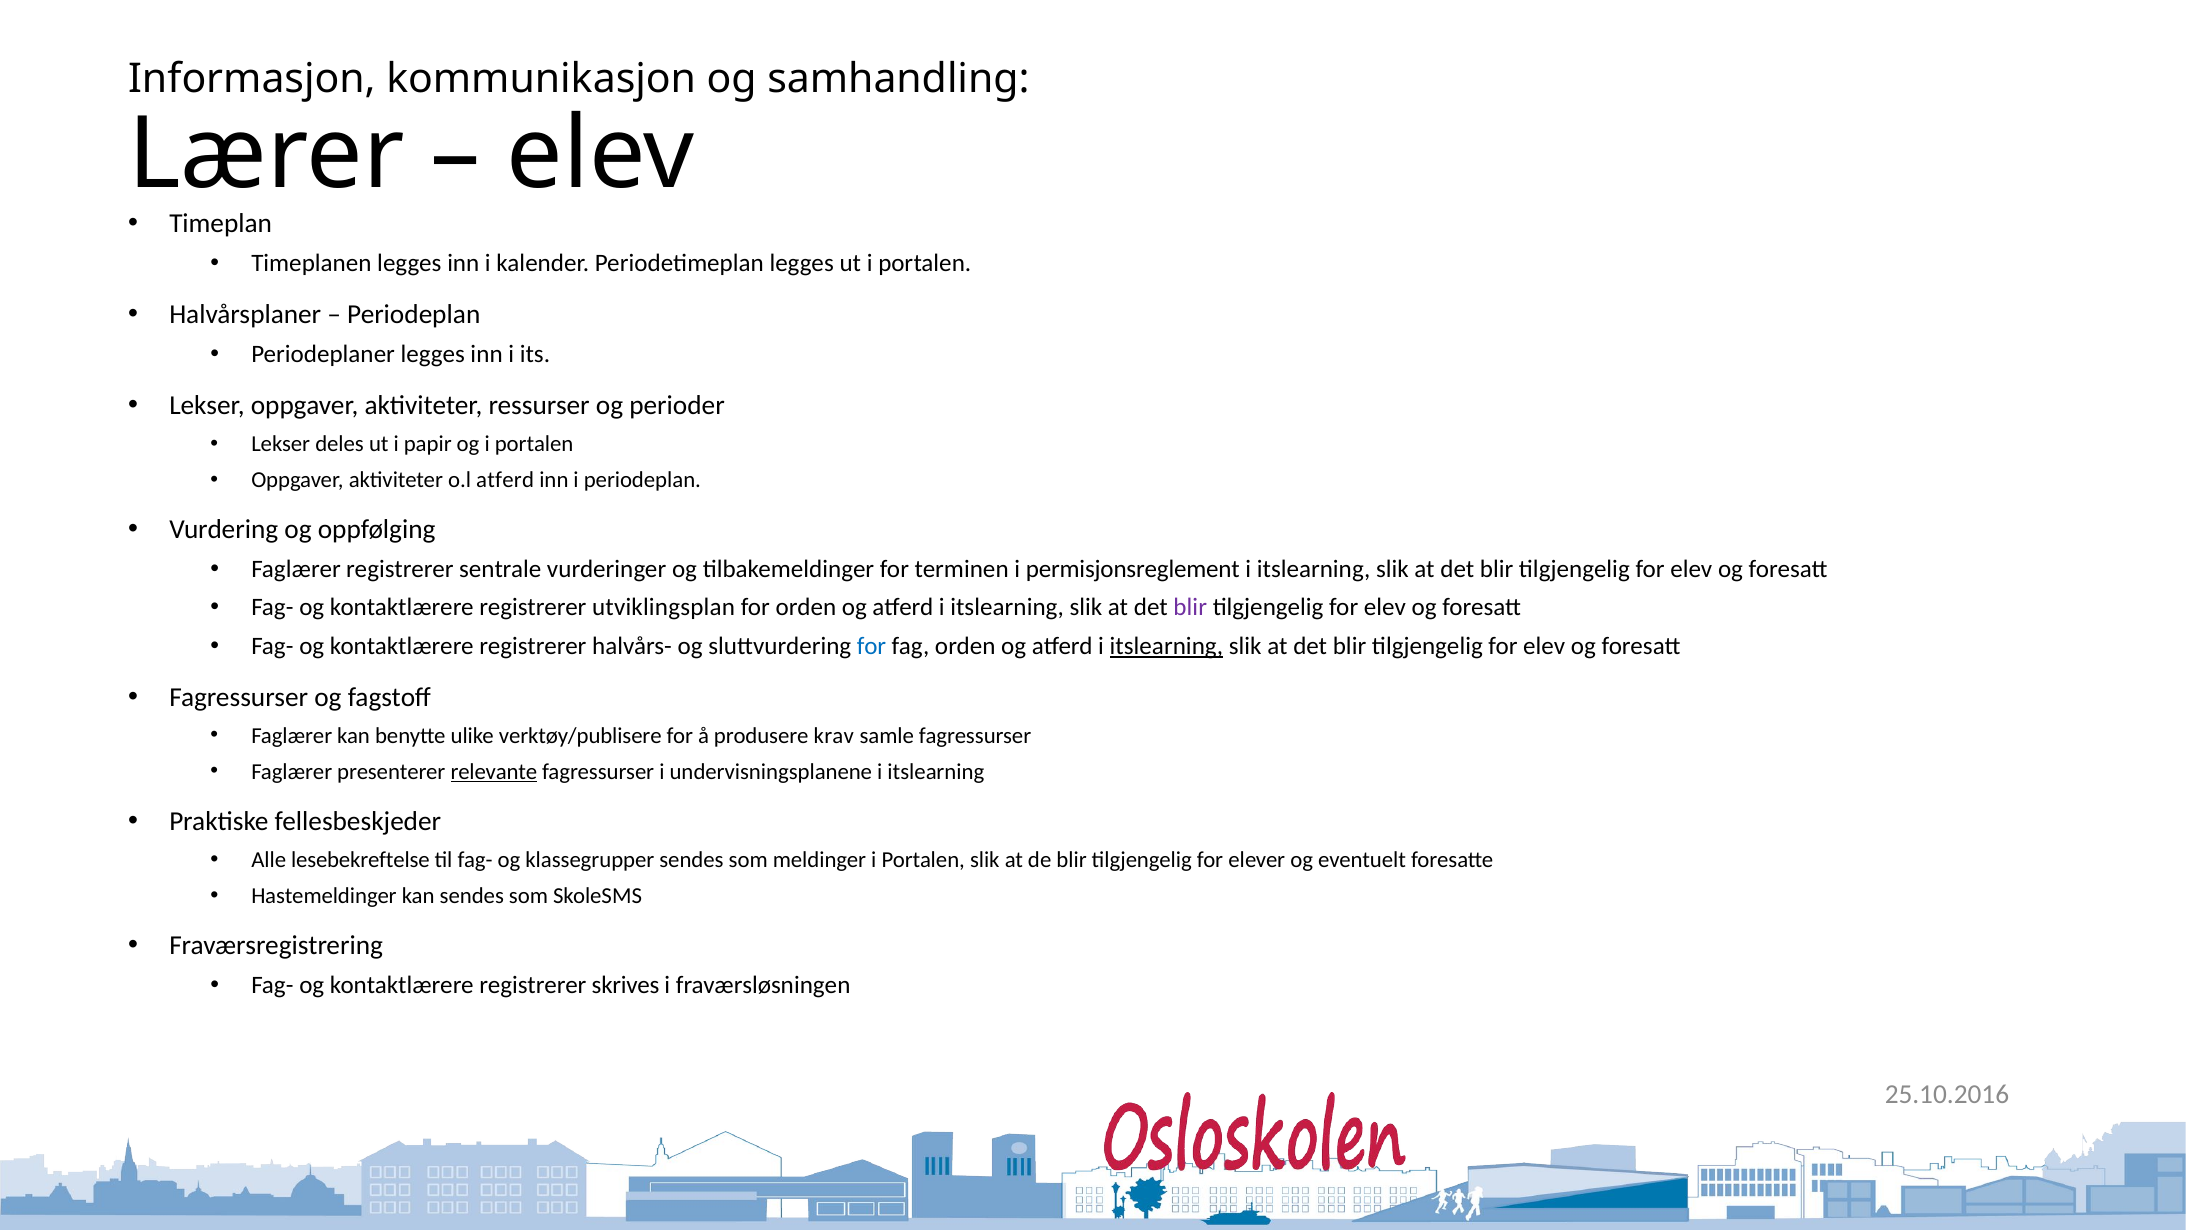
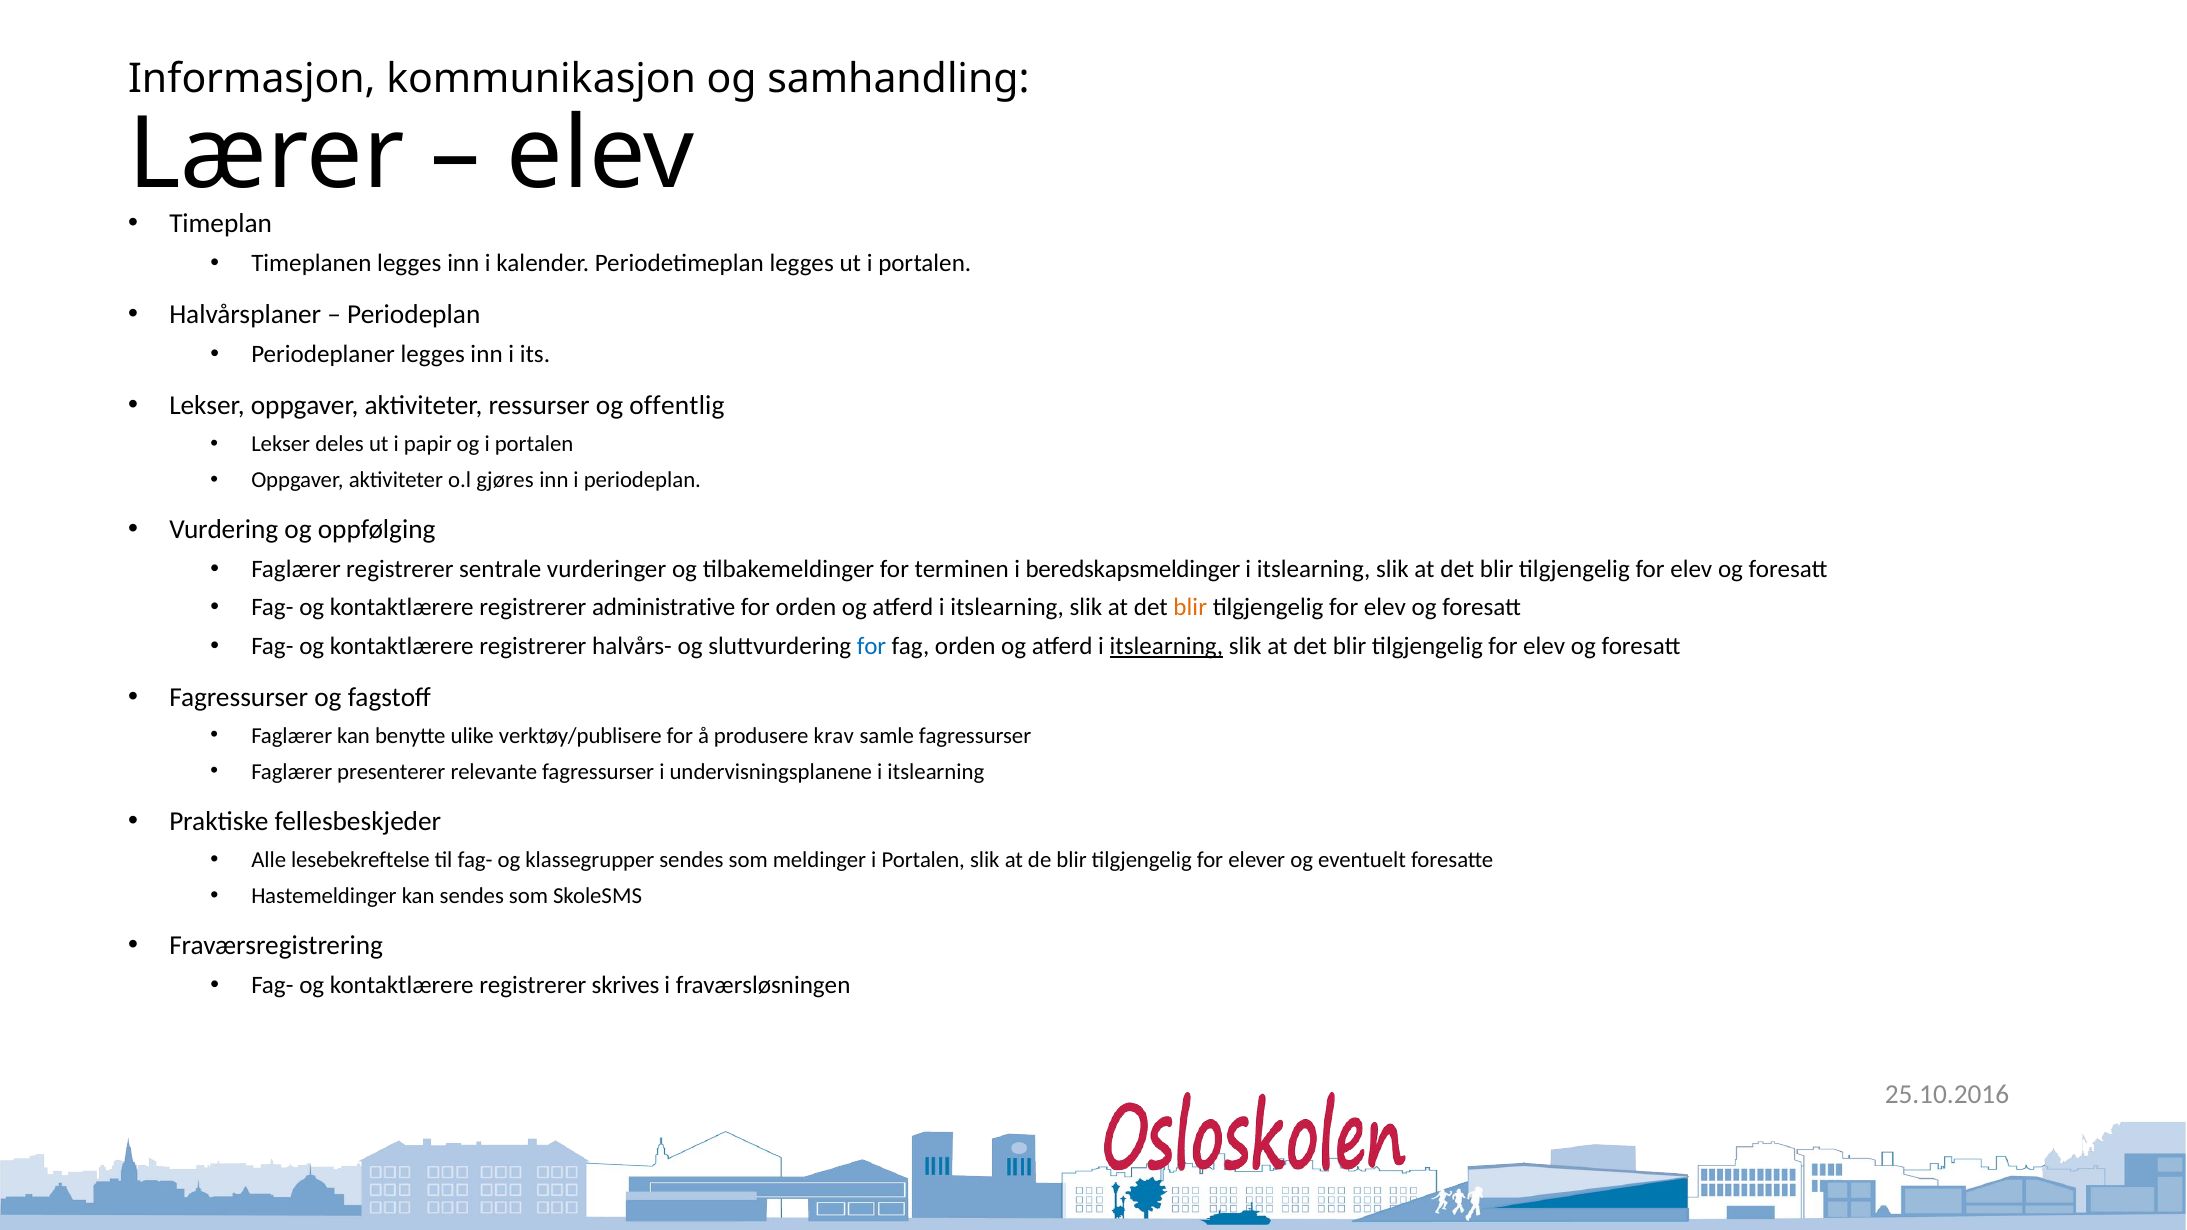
perioder: perioder -> offentlig
o.l atferd: atferd -> gjøres
permisjonsreglement: permisjonsreglement -> beredskapsmeldinger
utviklingsplan: utviklingsplan -> administrative
blir at (1190, 608) colour: purple -> orange
relevante underline: present -> none
